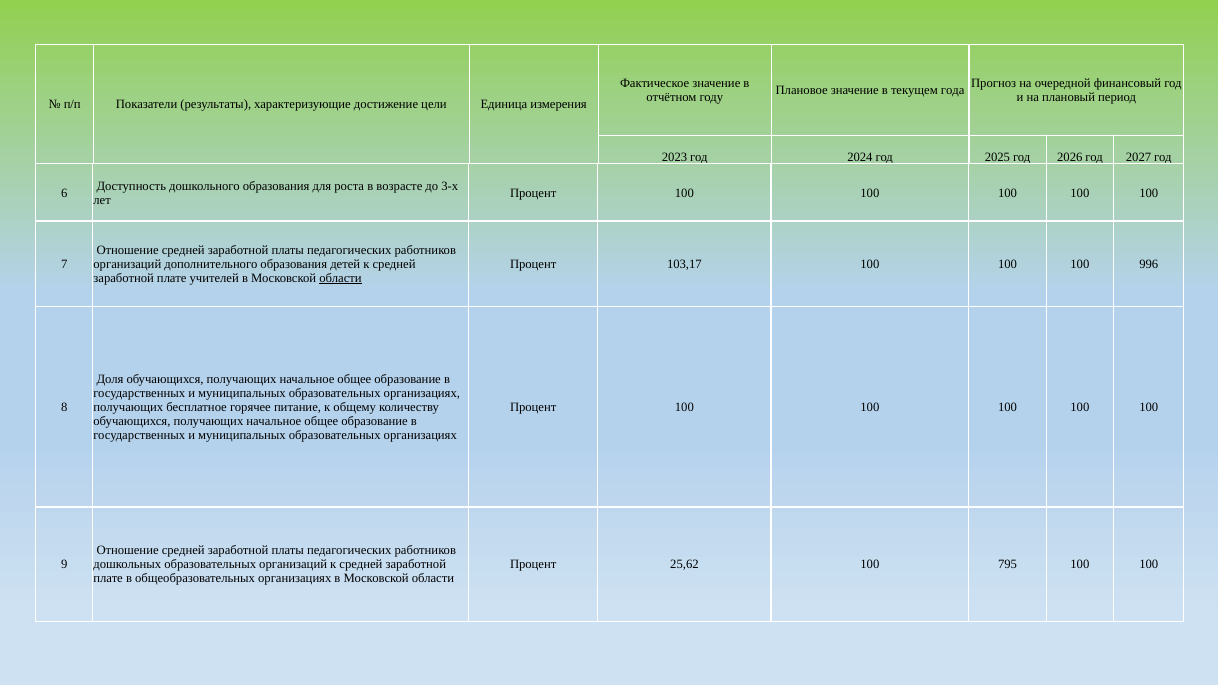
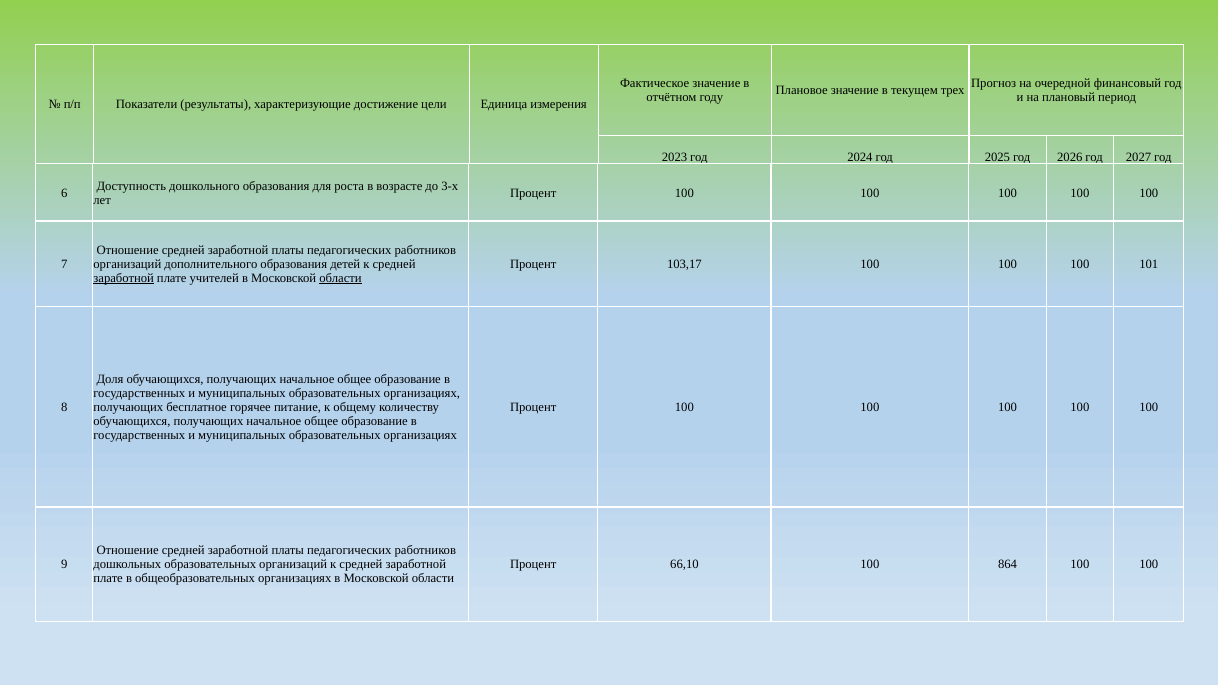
года: года -> трех
996: 996 -> 101
заработной at (124, 278) underline: none -> present
25,62: 25,62 -> 66,10
795: 795 -> 864
